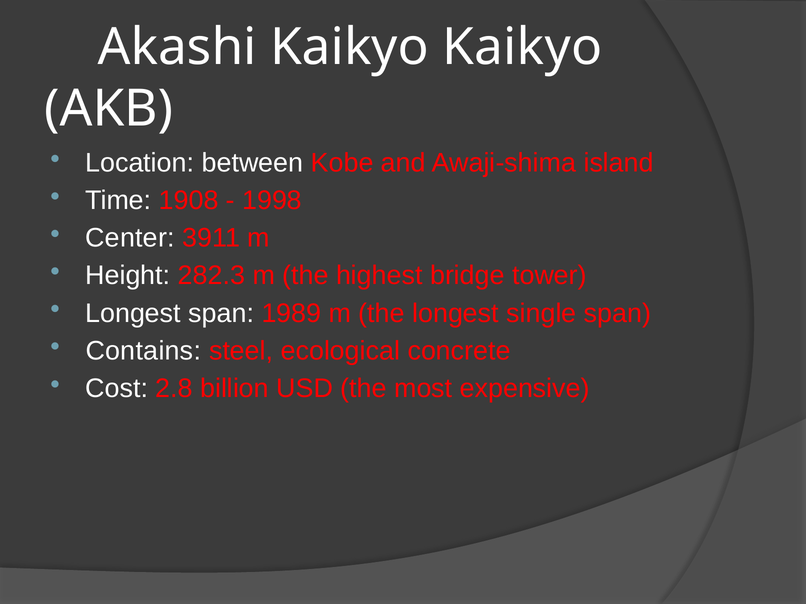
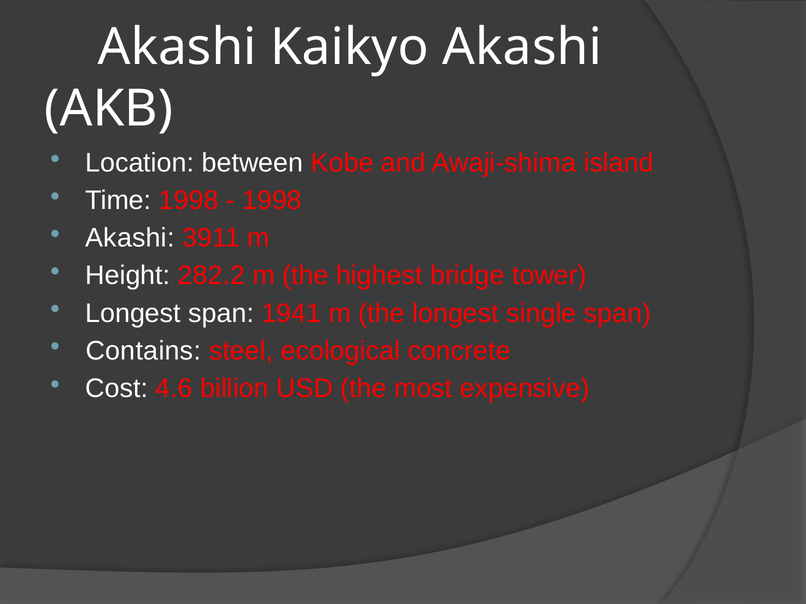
Kaikyo Kaikyo: Kaikyo -> Akashi
Time 1908: 1908 -> 1998
Center at (130, 238): Center -> Akashi
282.3: 282.3 -> 282.2
1989: 1989 -> 1941
2.8: 2.8 -> 4.6
